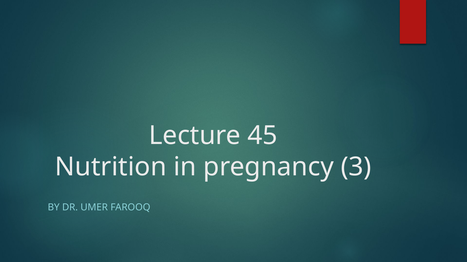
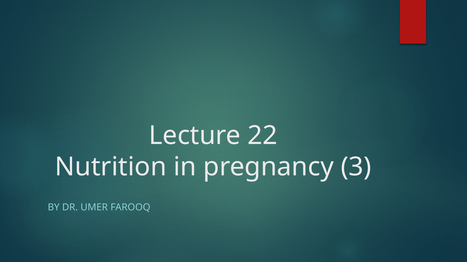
45: 45 -> 22
